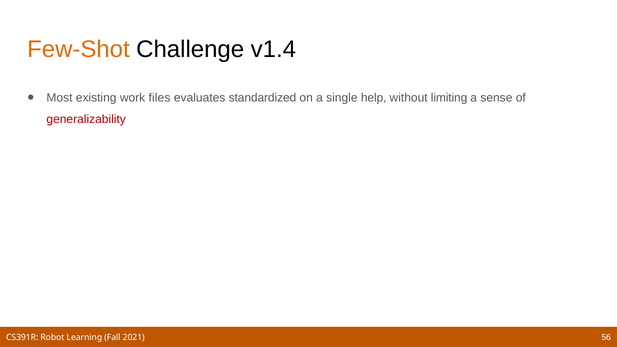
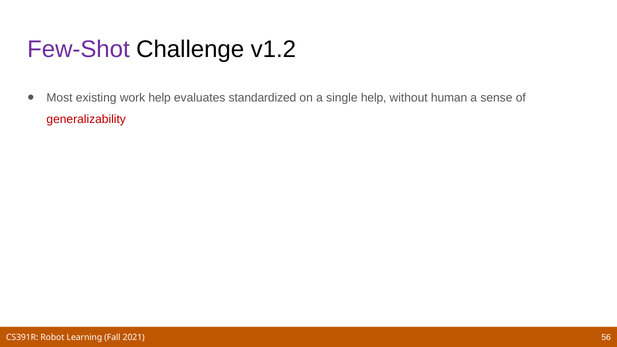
Few-Shot colour: orange -> purple
v1.4: v1.4 -> v1.2
work files: files -> help
limiting: limiting -> human
